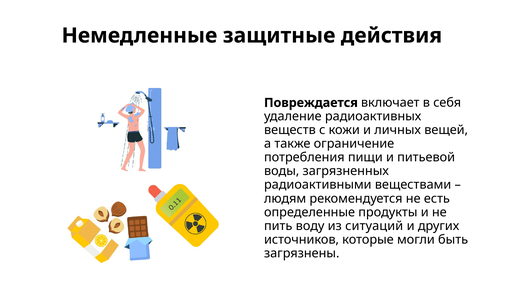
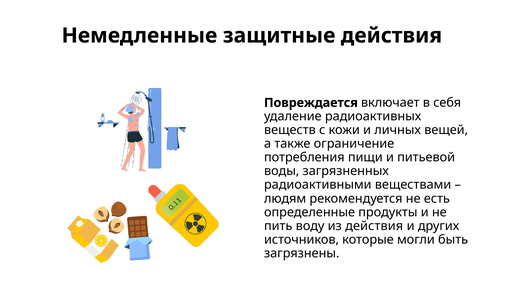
из ситуаций: ситуаций -> действия
